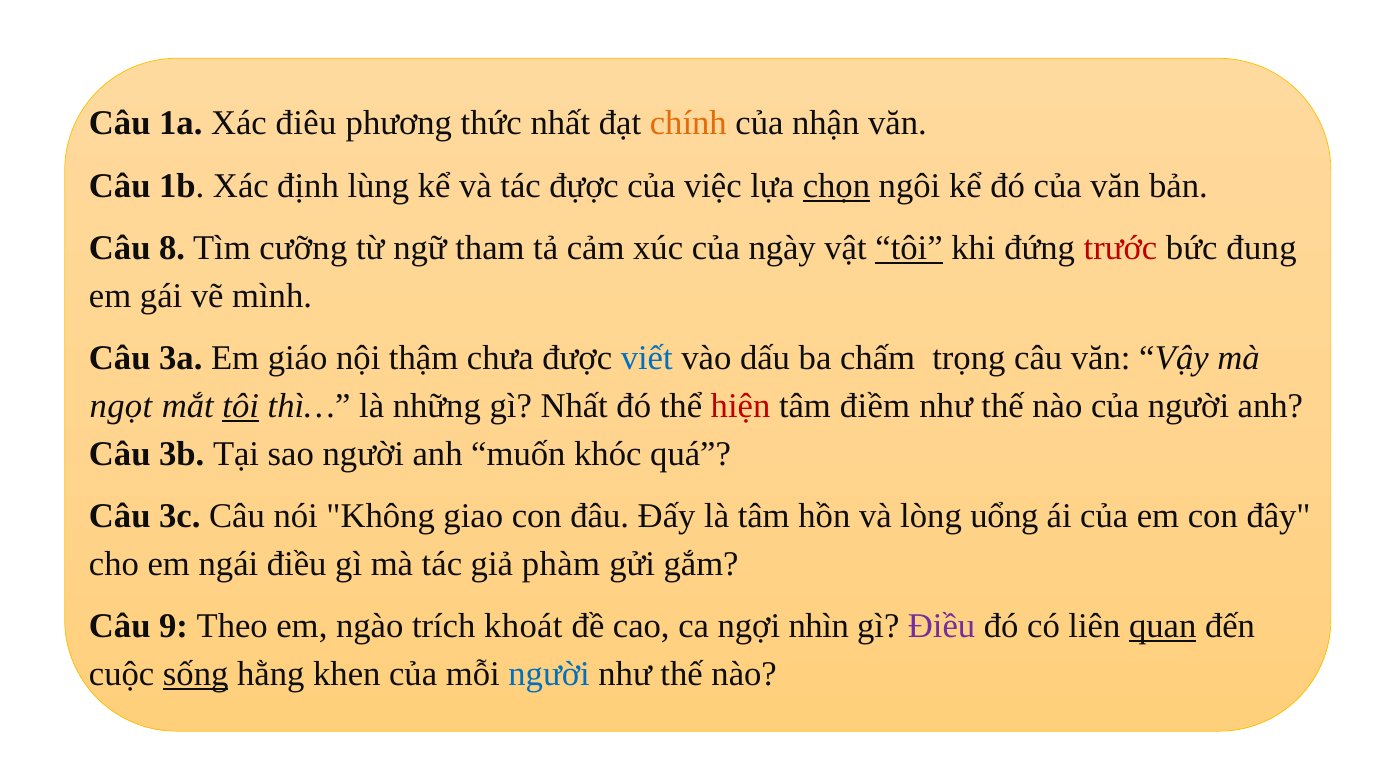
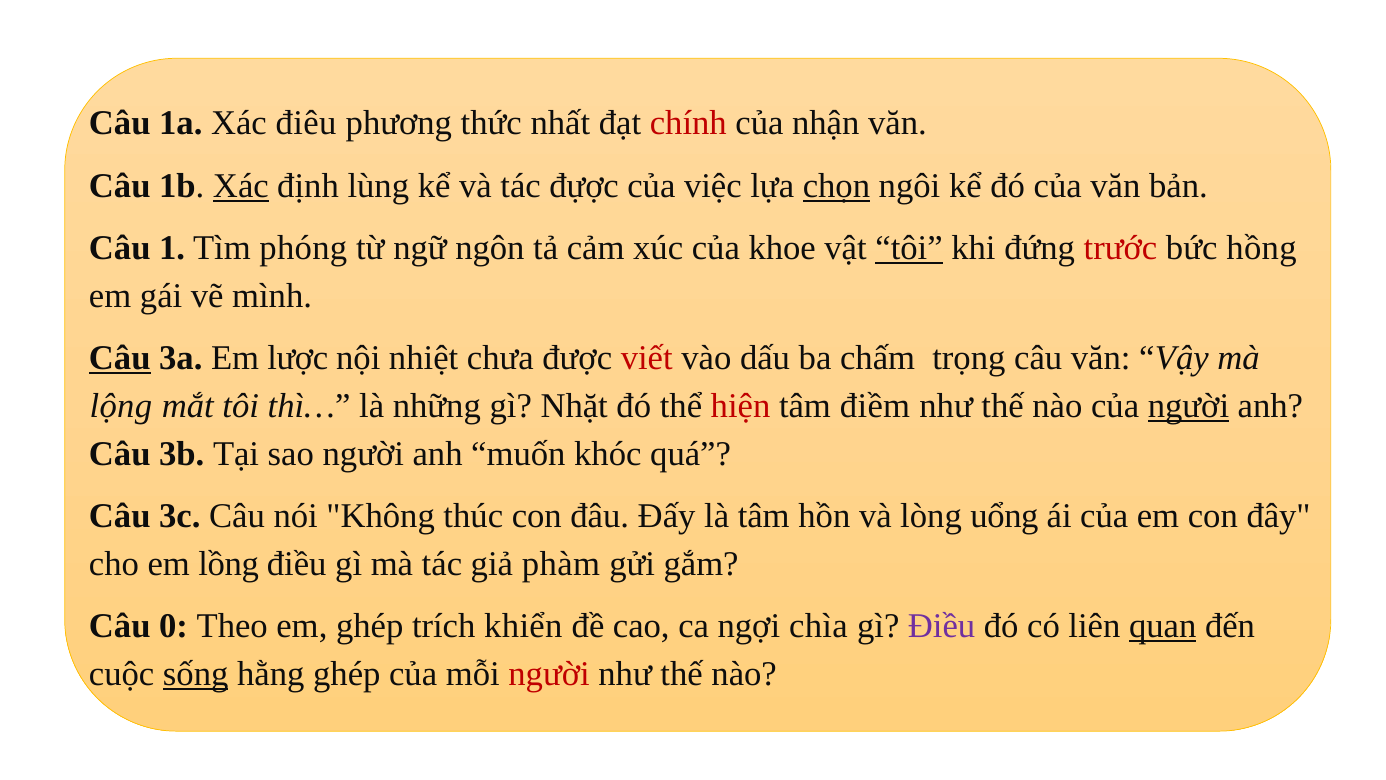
chính colour: orange -> red
Xác at (241, 186) underline: none -> present
8: 8 -> 1
cưỡng: cưỡng -> phóng
tham: tham -> ngôn
ngày: ngày -> khoe
đung: đung -> hồng
Câu at (120, 358) underline: none -> present
giáo: giáo -> lược
thậm: thậm -> nhiệt
viết colour: blue -> red
ngọt: ngọt -> lộng
tôi at (241, 406) underline: present -> none
gì Nhất: Nhất -> Nhặt
người at (1188, 406) underline: none -> present
giao: giao -> thúc
ngái: ngái -> lồng
9: 9 -> 0
em ngào: ngào -> ghép
khoát: khoát -> khiển
nhìn: nhìn -> chìa
hằng khen: khen -> ghép
người at (549, 674) colour: blue -> red
